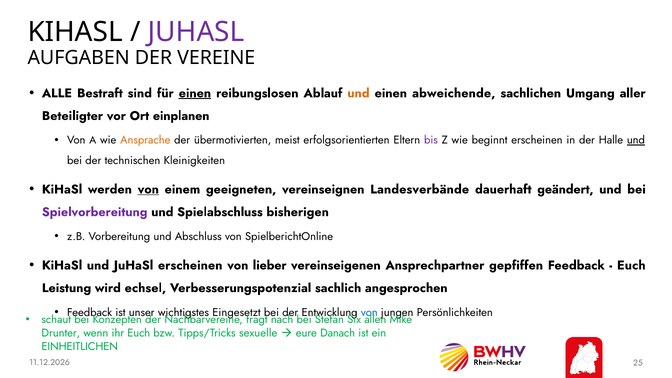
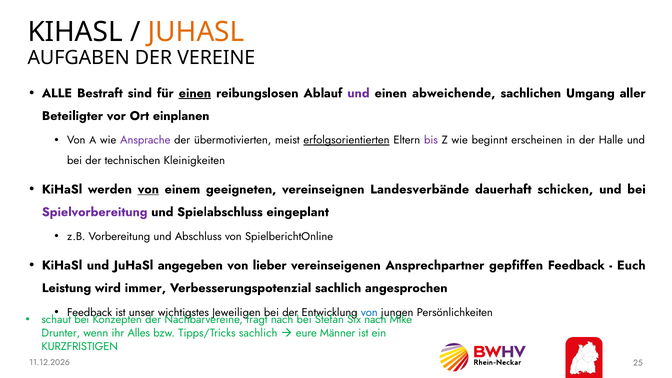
JUHASL at (196, 32) colour: purple -> orange
und at (358, 93) colour: orange -> purple
Ansprache colour: orange -> purple
erfolgsorientierten underline: none -> present
und at (636, 140) underline: present -> none
geändert: geändert -> schicken
bisherigen: bisherigen -> eingeplant
JuHaSl erscheinen: erscheinen -> angegeben
echsel: echsel -> immer
Eingesetzt: Eingesetzt -> Jeweiligen
Six allen: allen -> nach
ihr Euch: Euch -> Alles
Tipps/Tricks sexuelle: sexuelle -> sachlich
Danach: Danach -> Männer
EINHEITLICHEN: EINHEITLICHEN -> KURZFRISTIGEN
